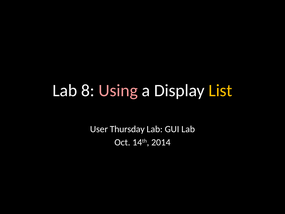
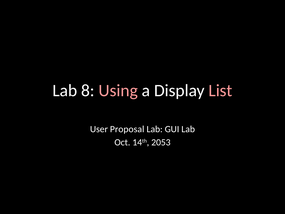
List colour: yellow -> pink
Thursday: Thursday -> Proposal
2014: 2014 -> 2053
